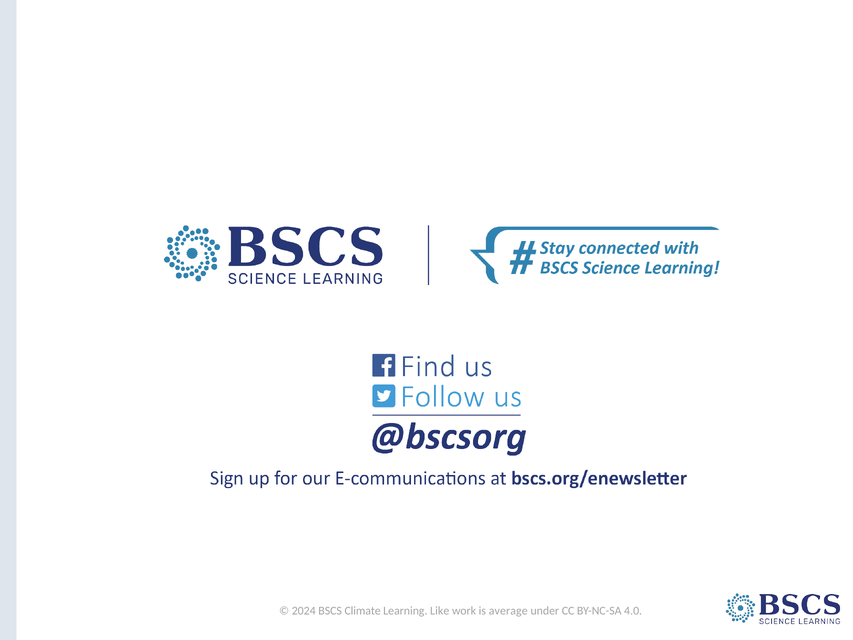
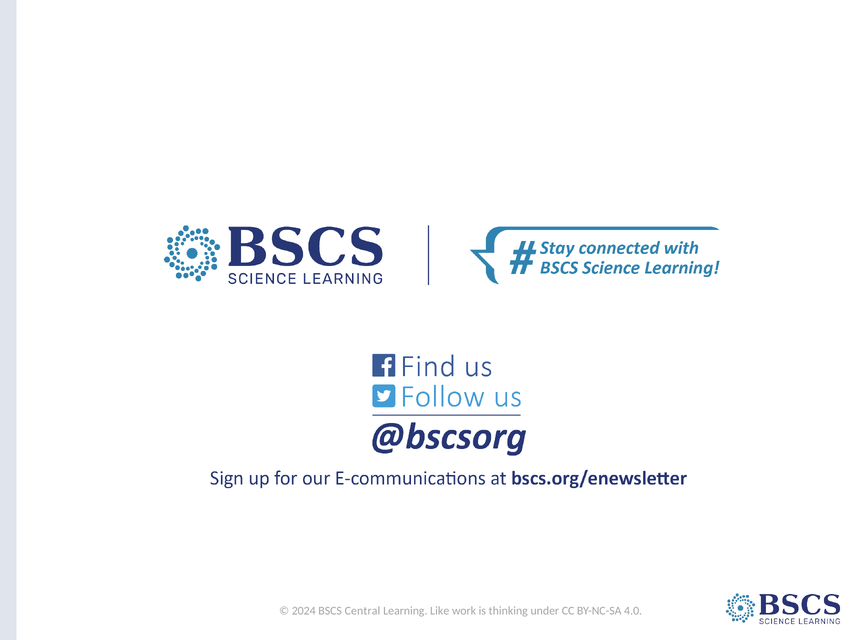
Climate: Climate -> Central
average: average -> thinking
